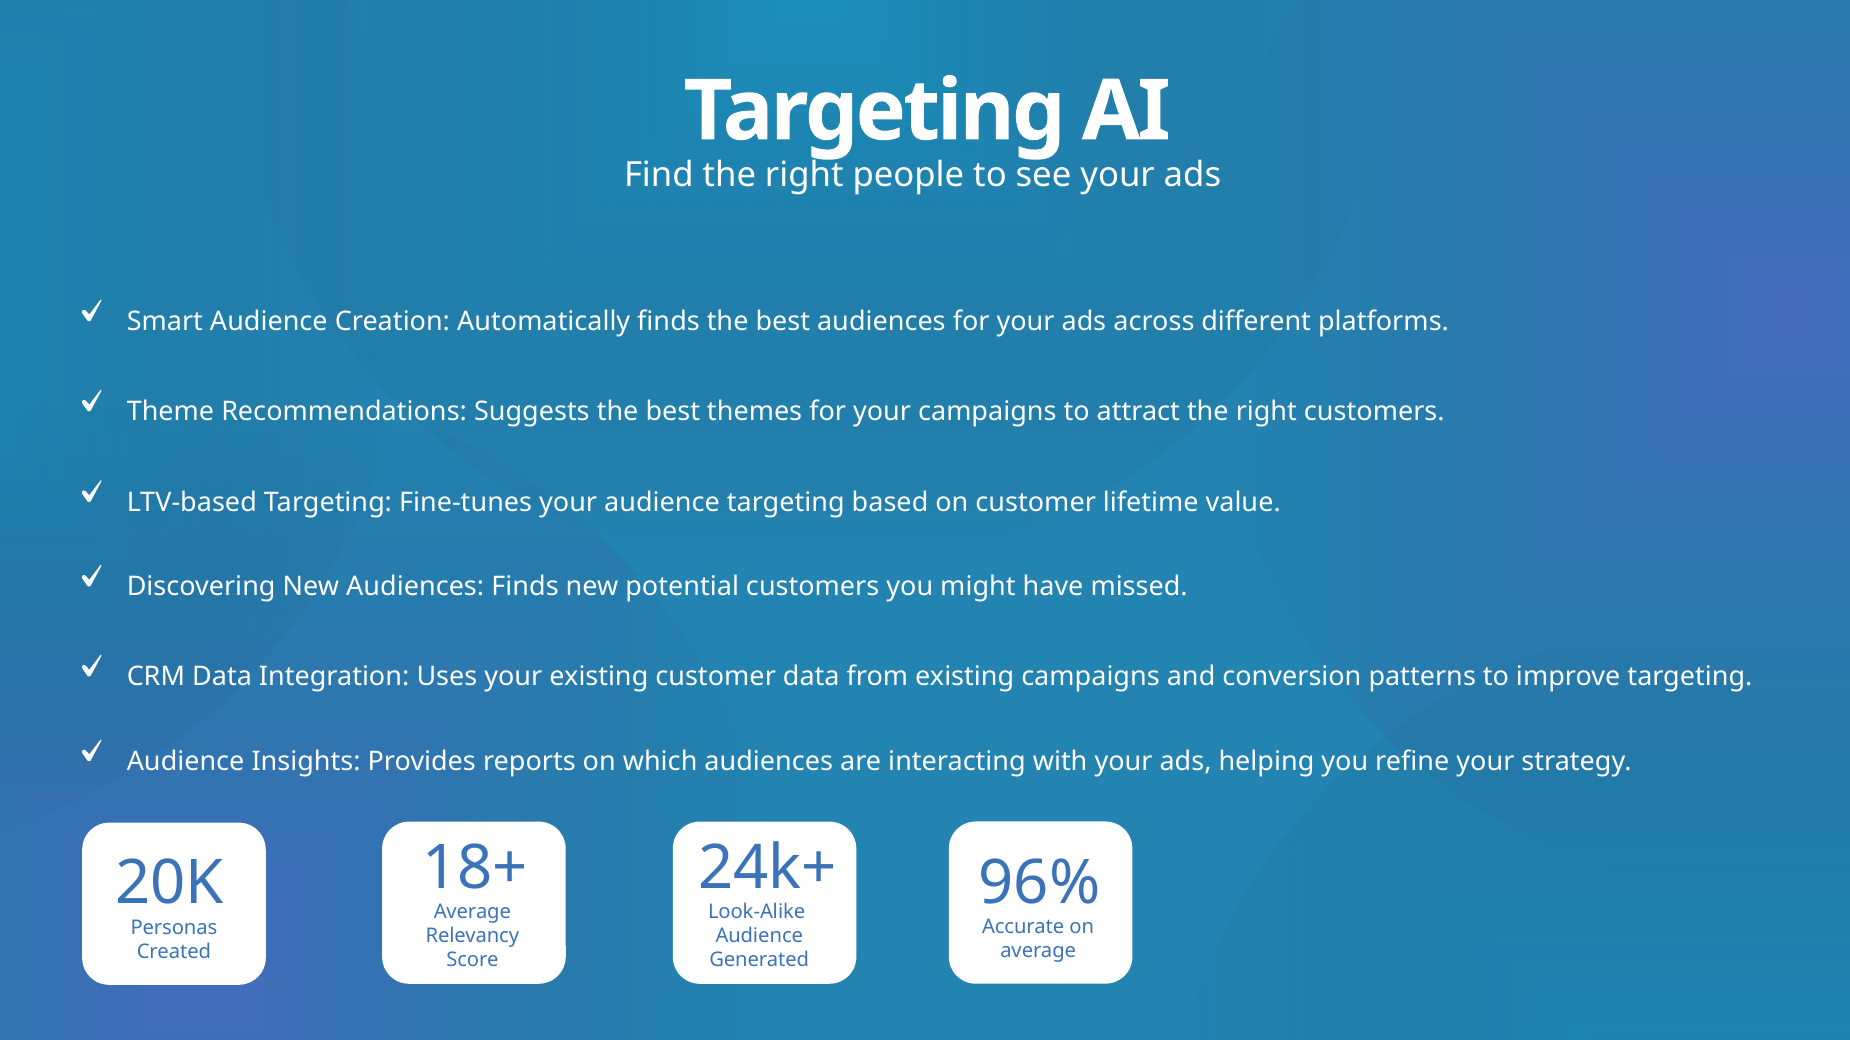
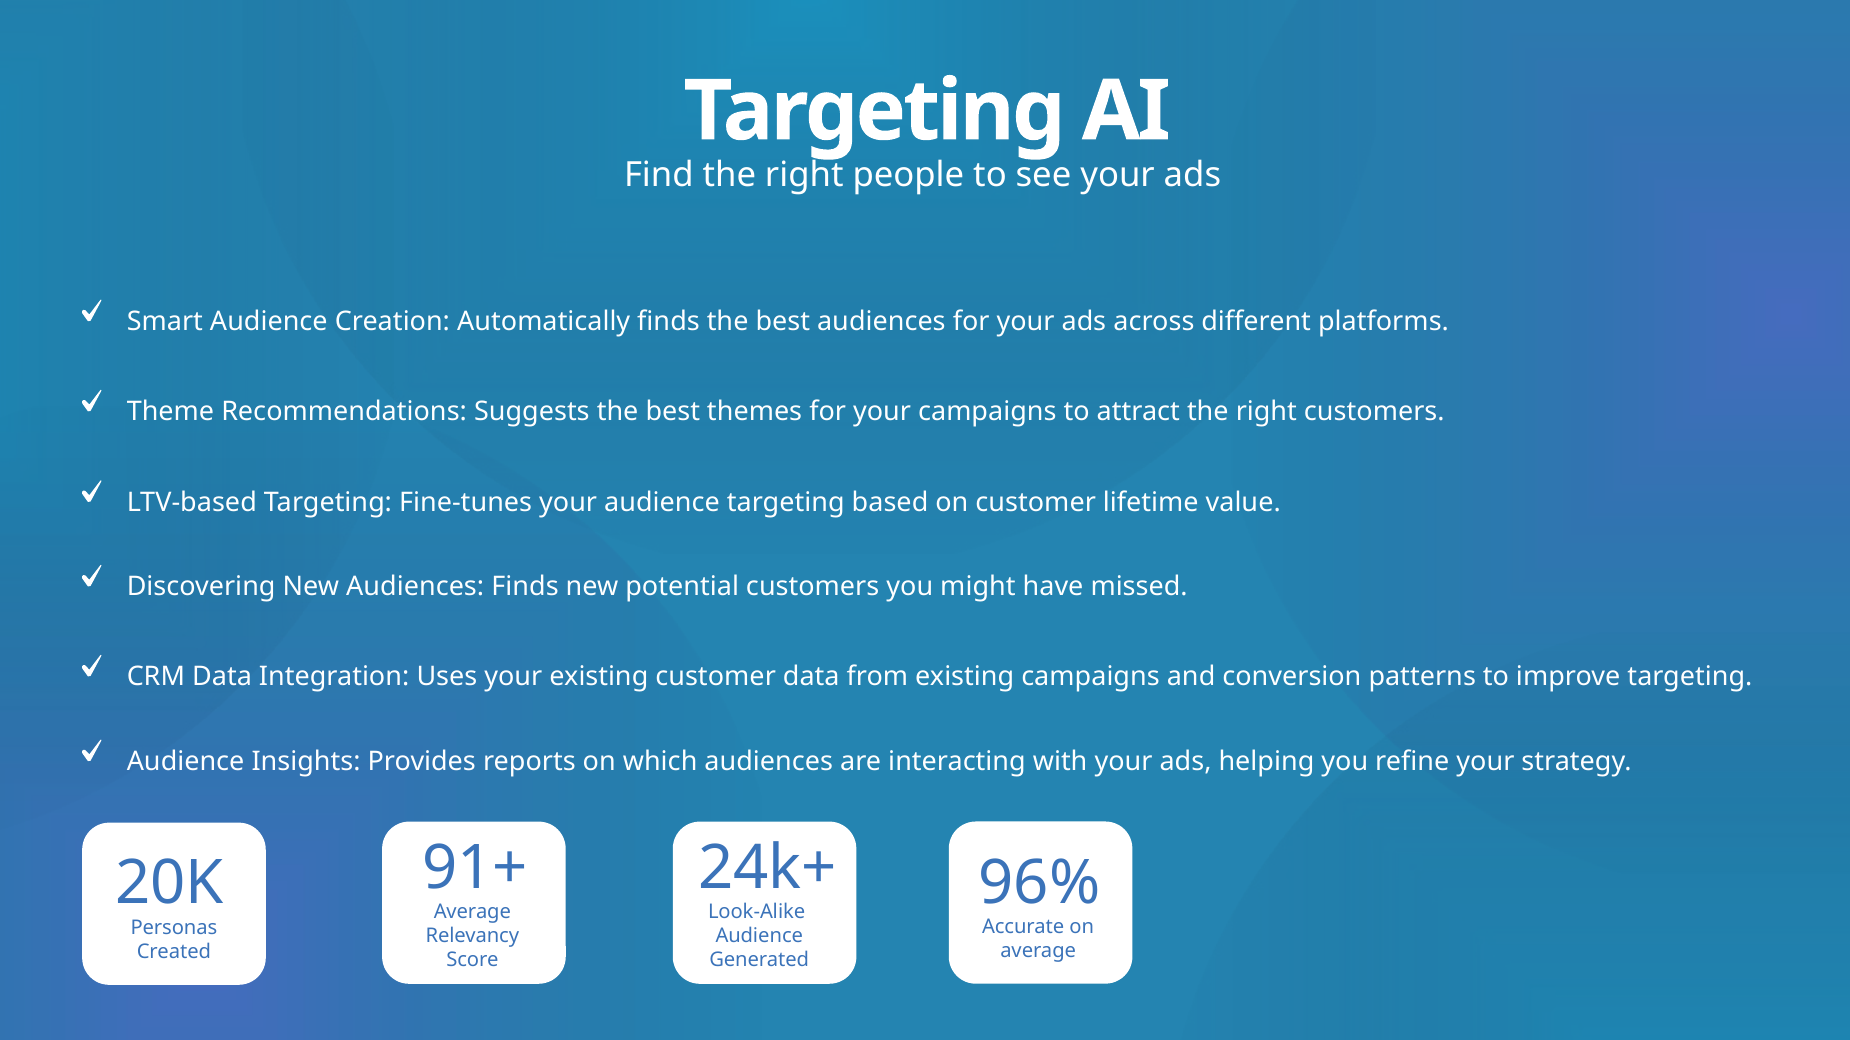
18+: 18+ -> 91+
